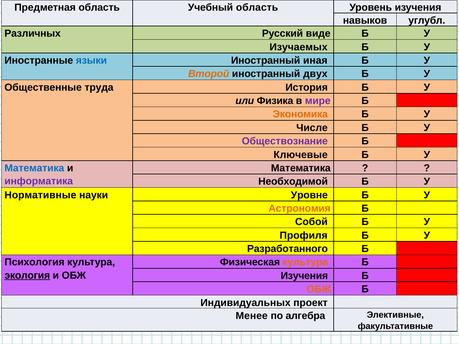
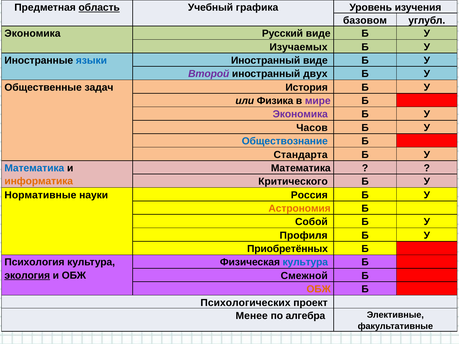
область at (99, 8) underline: none -> present
Учебный область: область -> графика
навыков: навыков -> базовом
Различных at (33, 34): Различных -> Экономика
Иностранный иная: иная -> виде
Второй colour: orange -> purple
труда: труда -> задач
Экономика at (300, 114) colour: orange -> purple
Числе: Числе -> Часов
Обществознание colour: purple -> blue
Ключевые: Ключевые -> Стандарта
информатика colour: purple -> orange
Необходимой: Необходимой -> Критического
Уровне: Уровне -> Россия
Разработанного: Разработанного -> Приобретённых
культура at (305, 262) colour: orange -> blue
Изучения at (304, 276): Изучения -> Смежной
Индивидуальных: Индивидуальных -> Психологических
